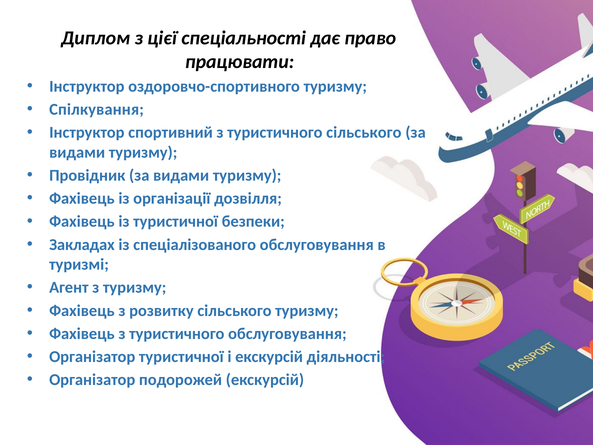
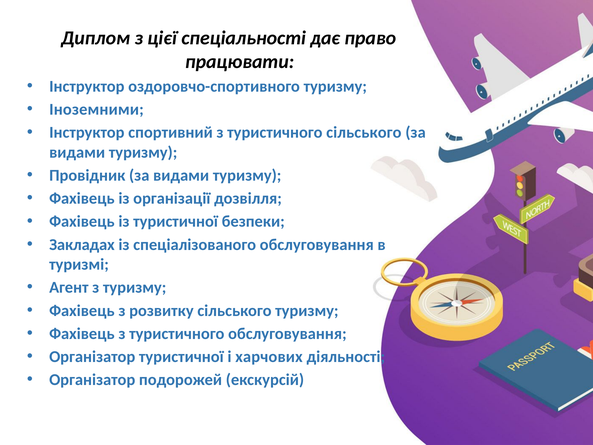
Спілкування: Спілкування -> Іноземними
і екскурсій: екскурсій -> харчових
